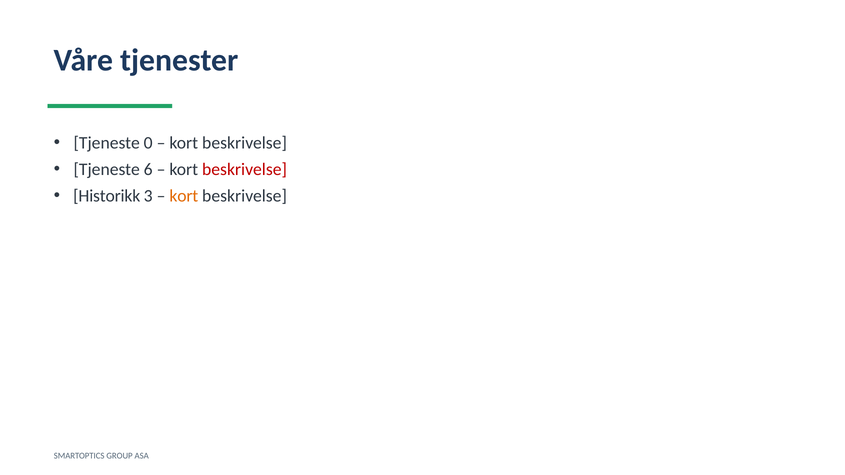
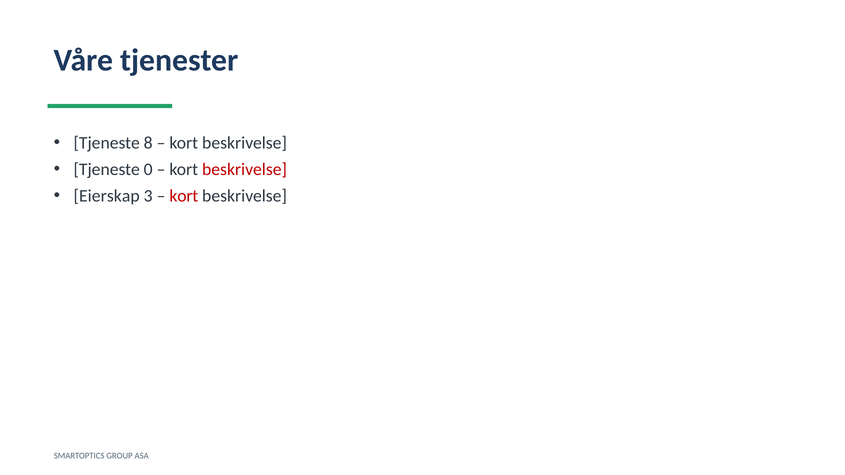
0: 0 -> 8
6: 6 -> 0
Historikk: Historikk -> Eierskap
kort at (184, 196) colour: orange -> red
